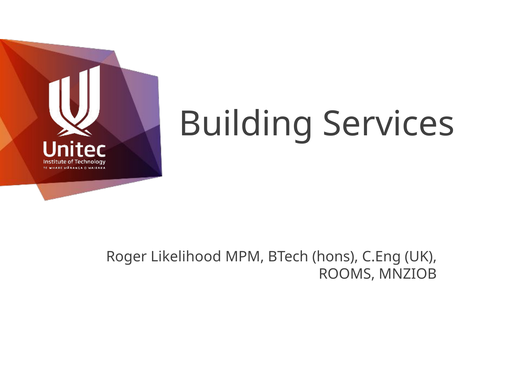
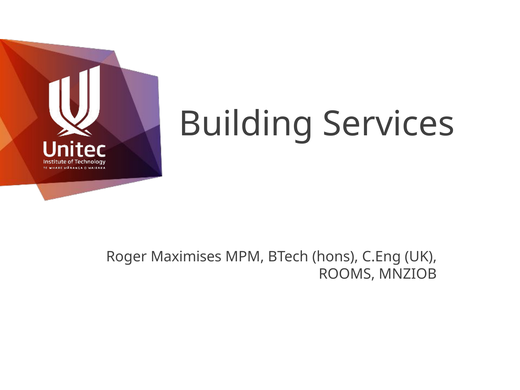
Likelihood: Likelihood -> Maximises
